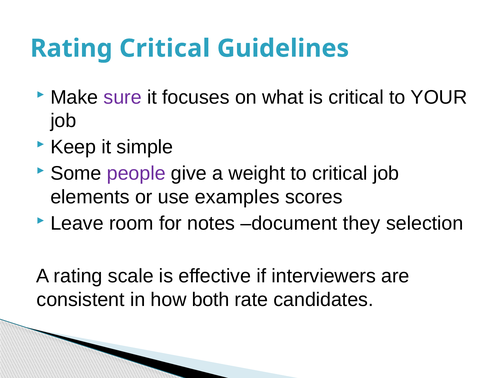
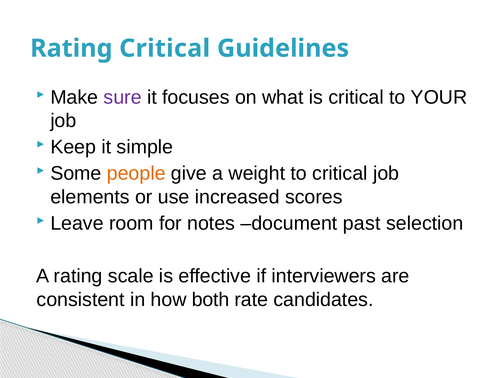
people colour: purple -> orange
examples: examples -> increased
they: they -> past
